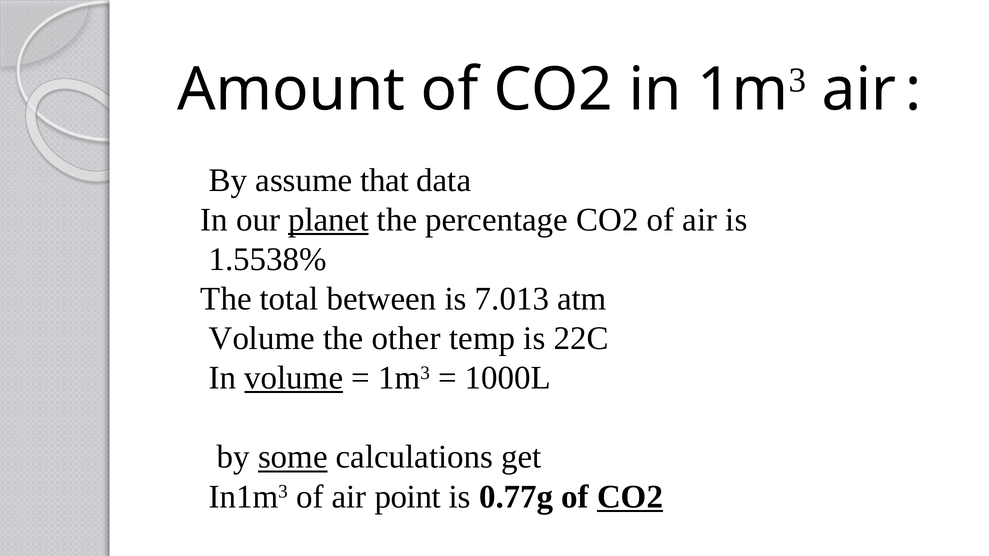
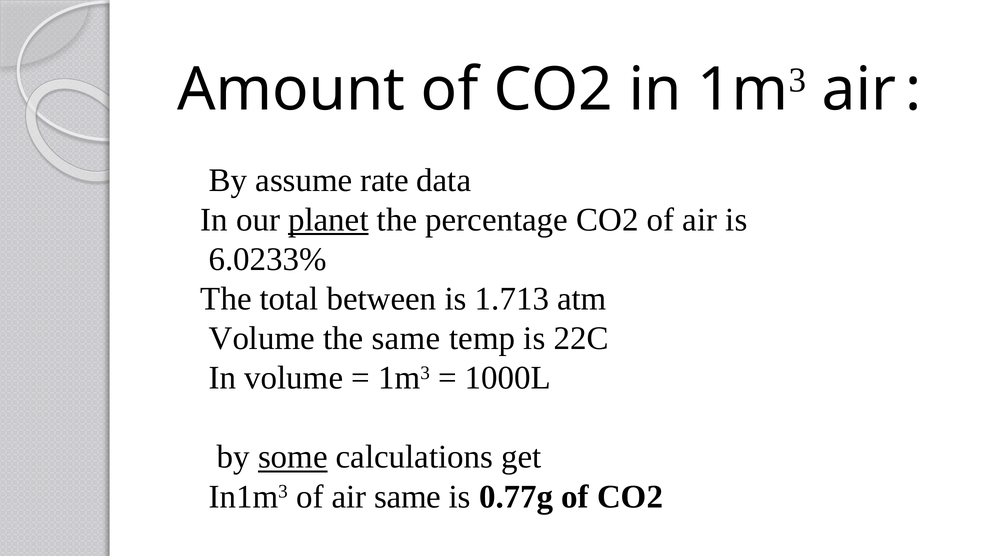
that: that -> rate
1.5538%: 1.5538% -> 6.0233%
7.013: 7.013 -> 1.713
the other: other -> same
volume at (294, 378) underline: present -> none
air point: point -> same
CO2 at (630, 497) underline: present -> none
